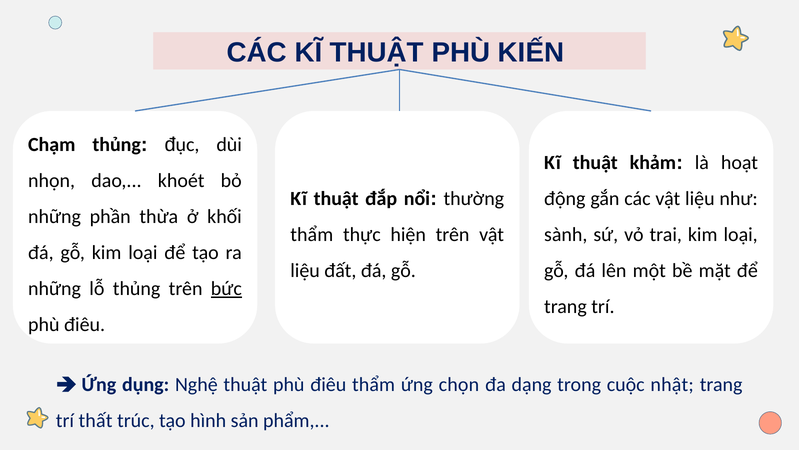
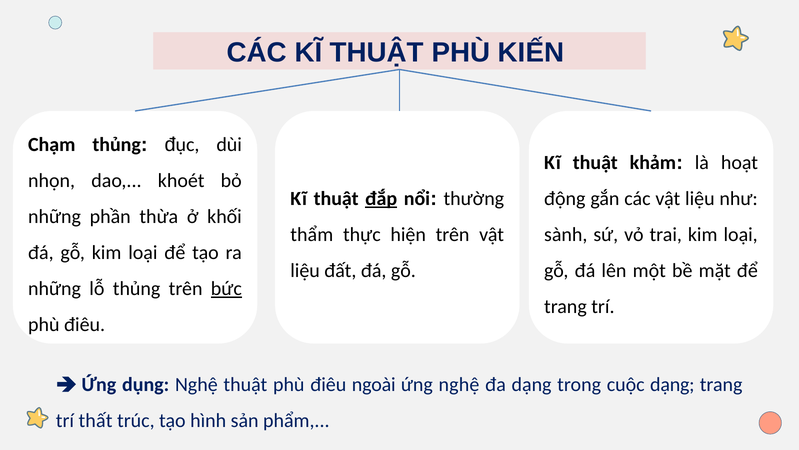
đắp underline: none -> present
điêu thẩm: thẩm -> ngoài
ứng chọn: chọn -> nghệ
cuộc nhật: nhật -> dạng
